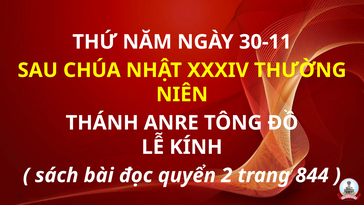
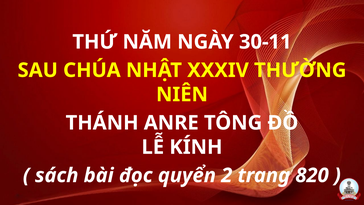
844: 844 -> 820
